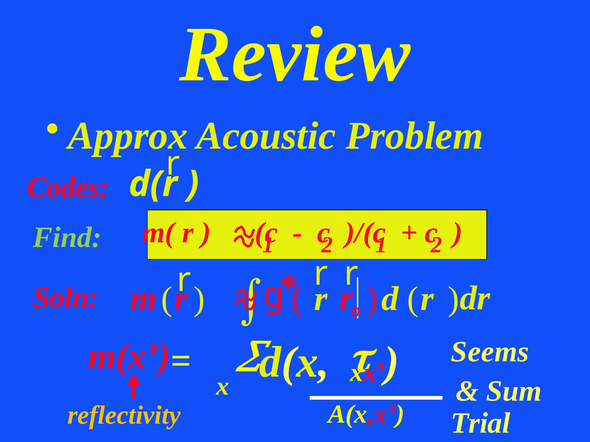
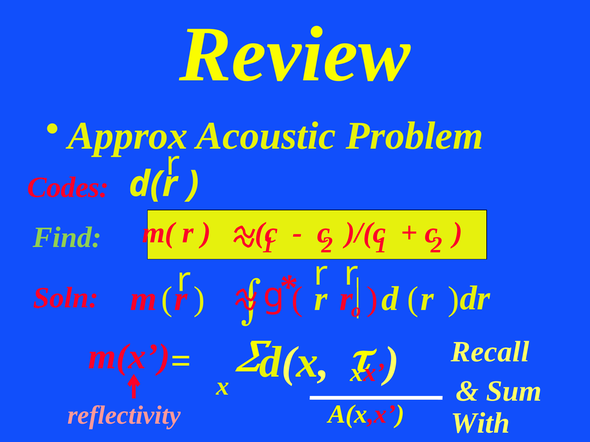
Seems: Seems -> Recall
reflectivity colour: yellow -> pink
Trial: Trial -> With
